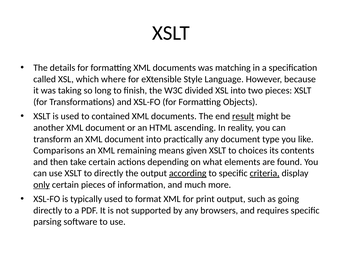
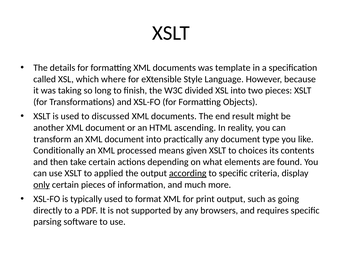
matching: matching -> template
contained: contained -> discussed
result underline: present -> none
Comparisons: Comparisons -> Conditionally
remaining: remaining -> processed
to directly: directly -> applied
criteria underline: present -> none
